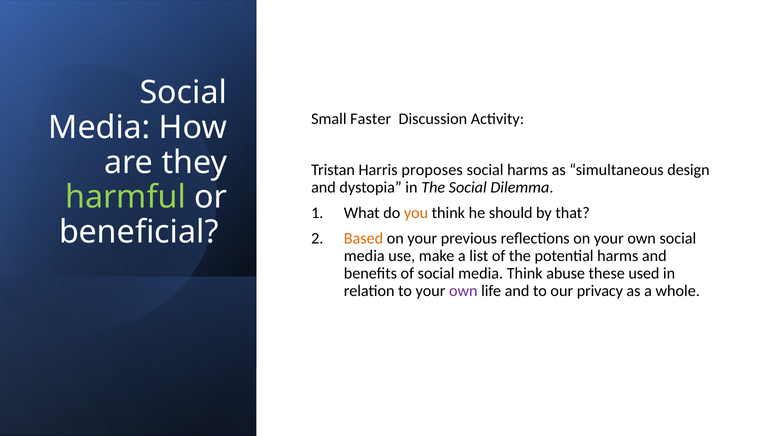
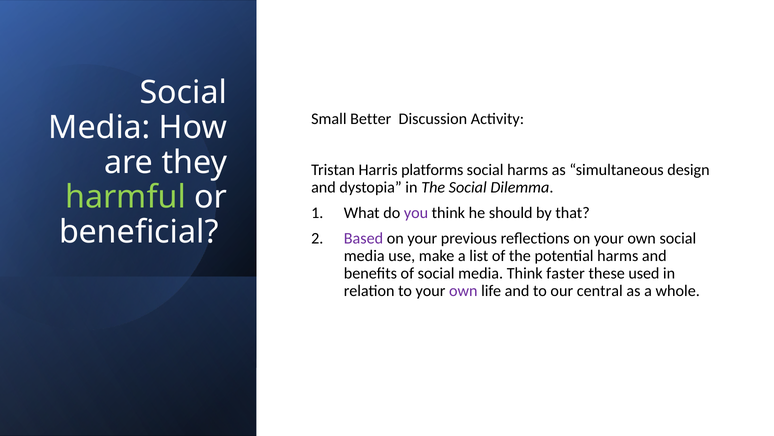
Faster: Faster -> Better
proposes: proposes -> platforms
you colour: orange -> purple
Based colour: orange -> purple
abuse: abuse -> faster
privacy: privacy -> central
